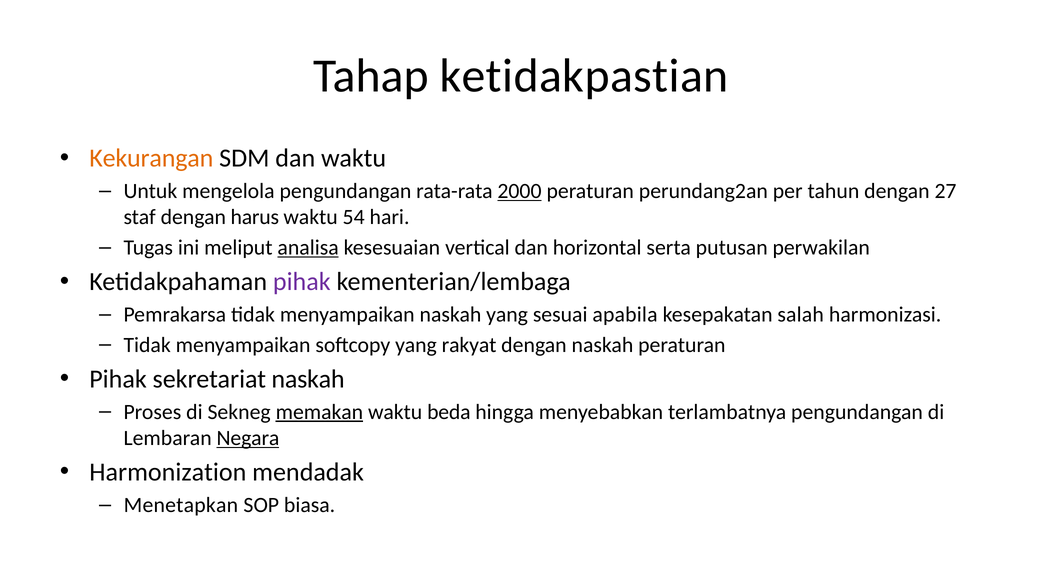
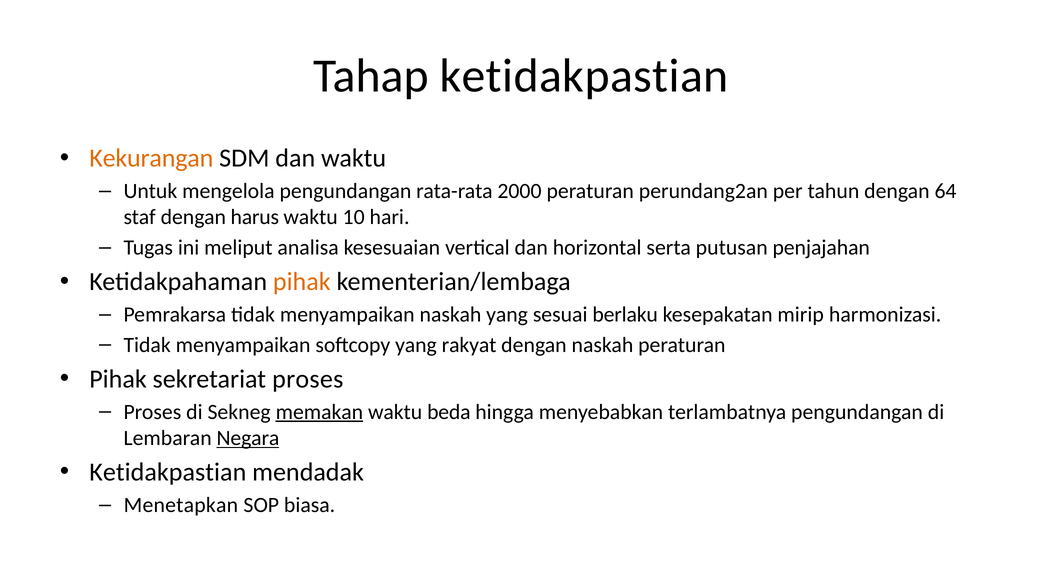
2000 underline: present -> none
27: 27 -> 64
54: 54 -> 10
analisa underline: present -> none
perwakilan: perwakilan -> penjajahan
pihak at (302, 282) colour: purple -> orange
apabila: apabila -> berlaku
salah: salah -> mirip
sekretariat naskah: naskah -> proses
Harmonization at (168, 472): Harmonization -> Ketidakpastian
